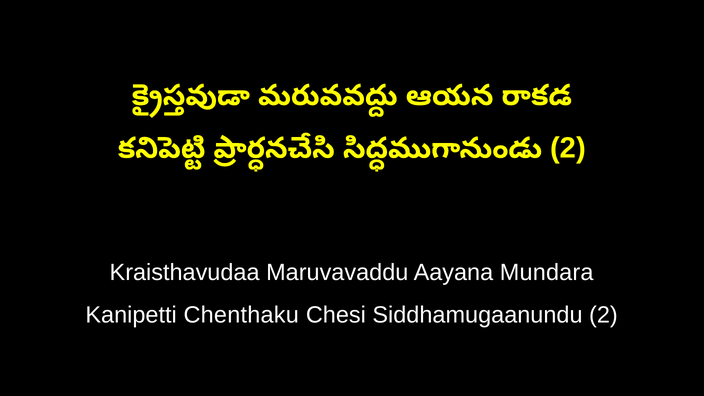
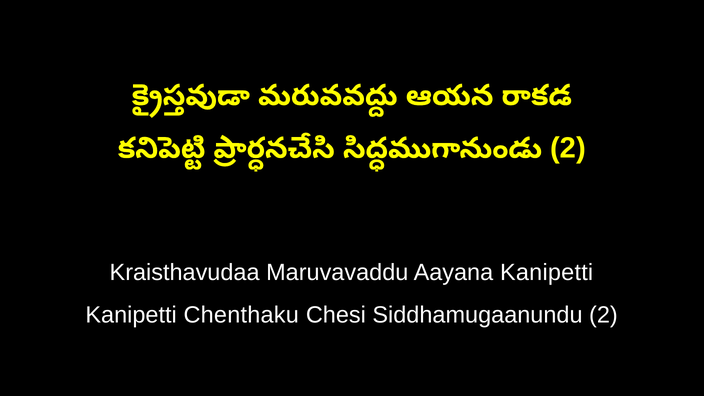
Aayana Mundara: Mundara -> Kanipetti
